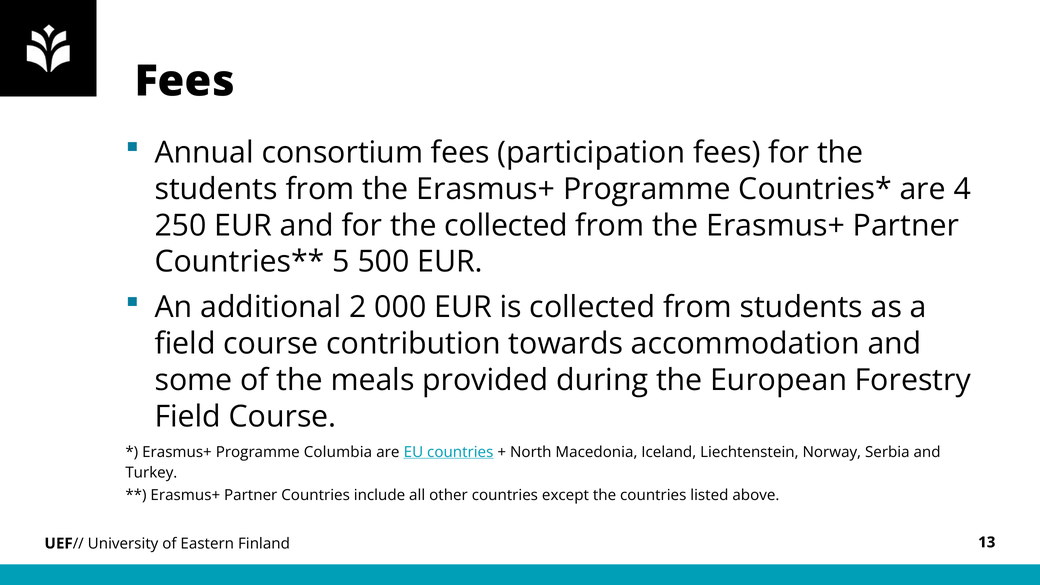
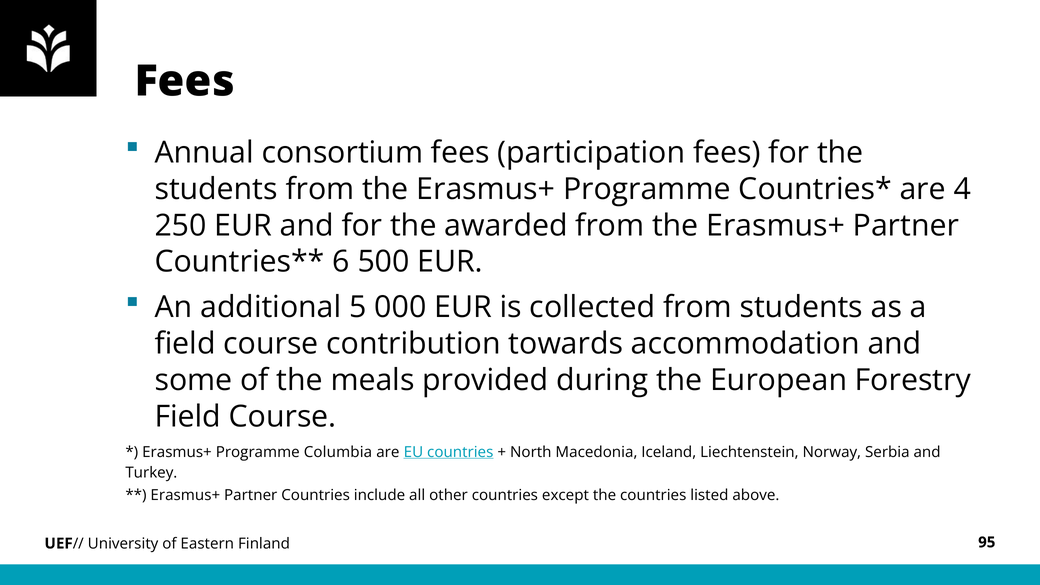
the collected: collected -> awarded
5: 5 -> 6
2: 2 -> 5
13: 13 -> 95
